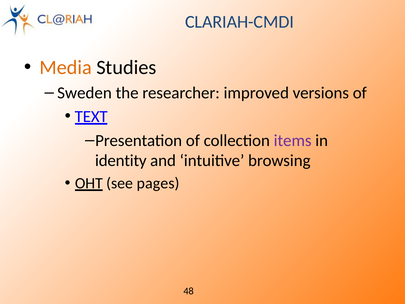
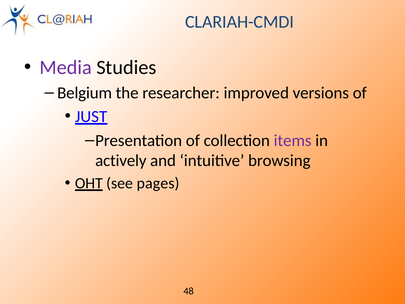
Media colour: orange -> purple
Sweden: Sweden -> Belgium
TEXT: TEXT -> JUST
identity: identity -> actively
